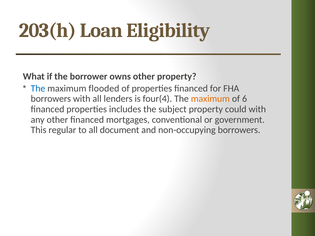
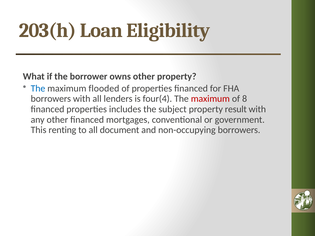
maximum at (210, 99) colour: orange -> red
6: 6 -> 8
could: could -> result
regular: regular -> renting
